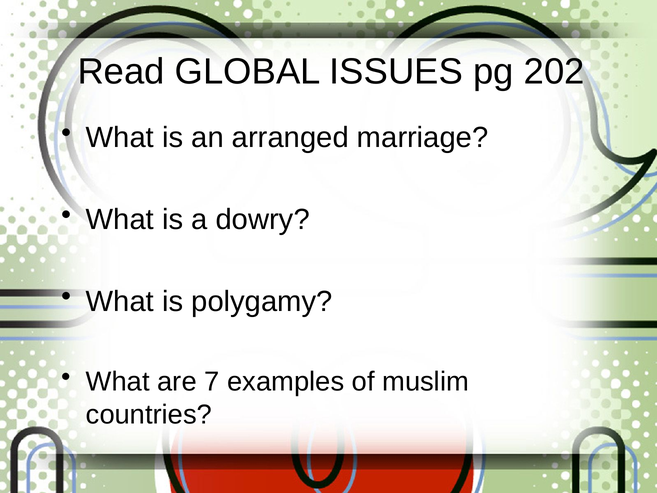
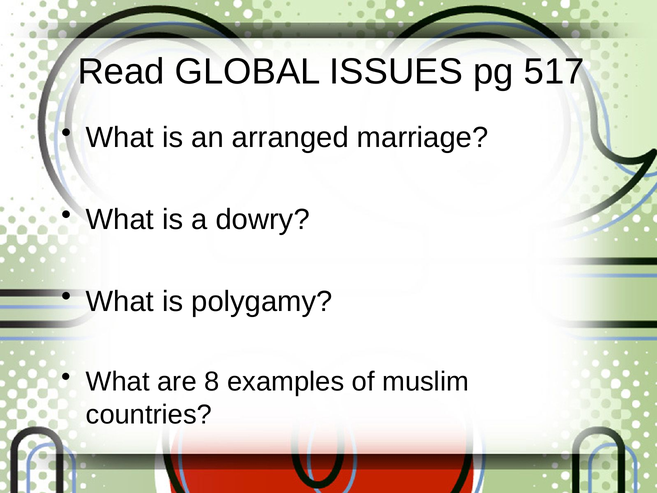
202: 202 -> 517
7: 7 -> 8
